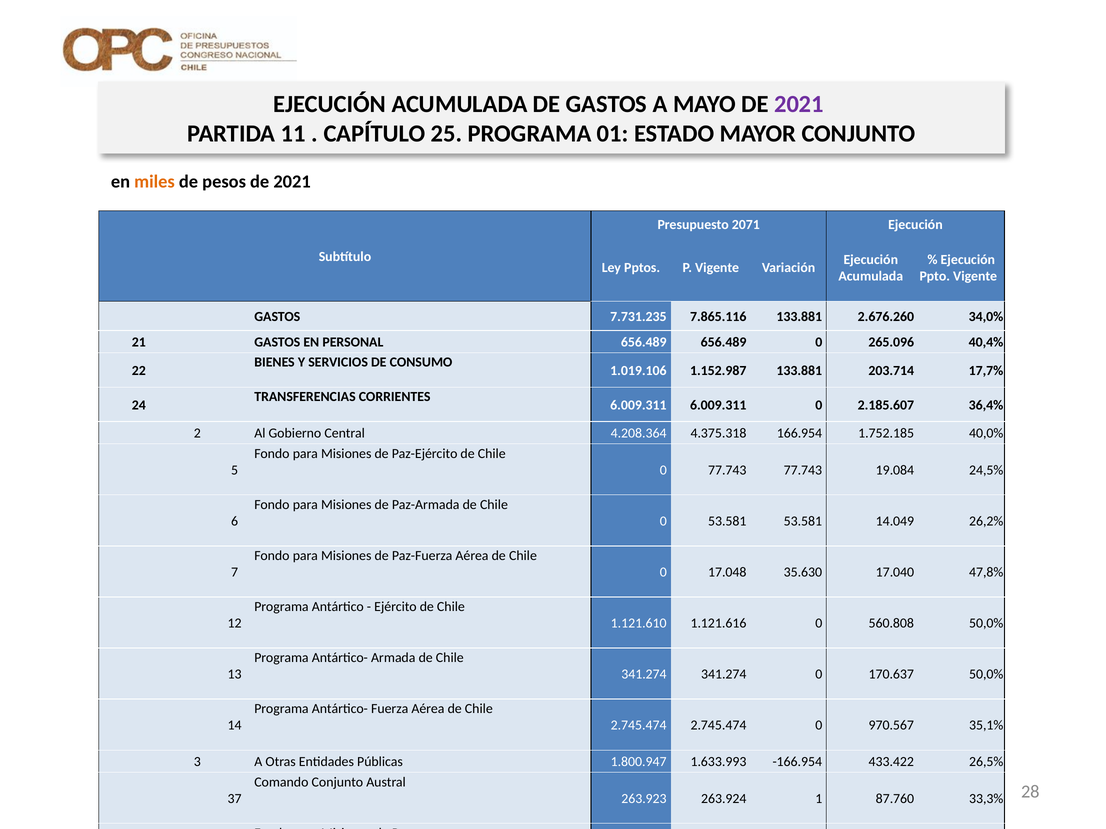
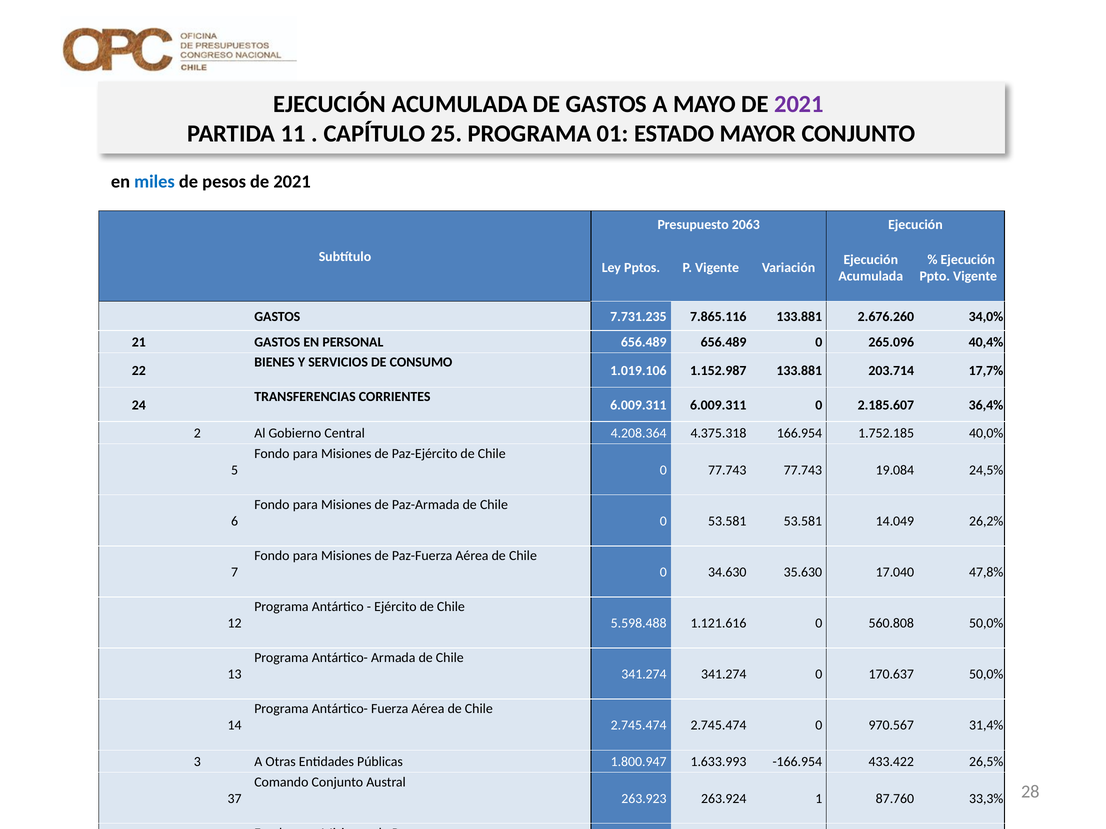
miles colour: orange -> blue
2071: 2071 -> 2063
17.048: 17.048 -> 34.630
1.121.610: 1.121.610 -> 5.598.488
35,1%: 35,1% -> 31,4%
